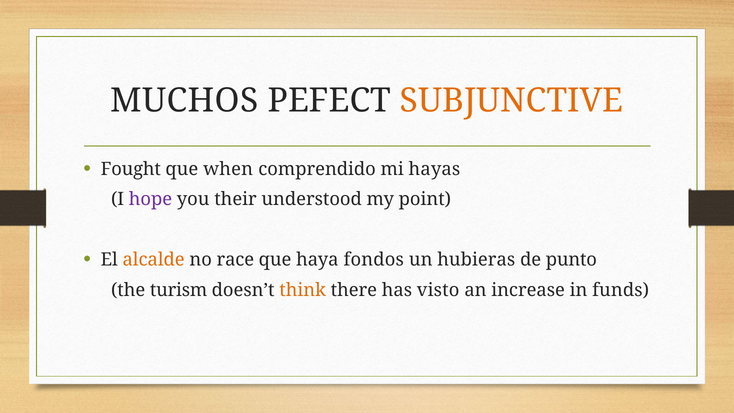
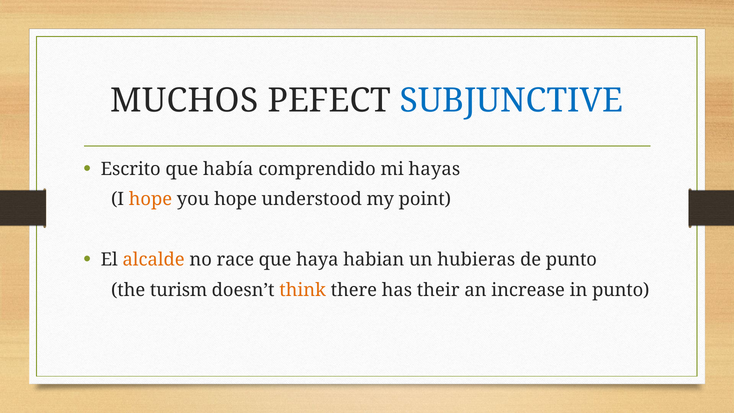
SUBJUNCTIVE colour: orange -> blue
Fought: Fought -> Escrito
when: when -> había
hope at (150, 199) colour: purple -> orange
you their: their -> hope
fondos: fondos -> habian
visto: visto -> their
in funds: funds -> punto
